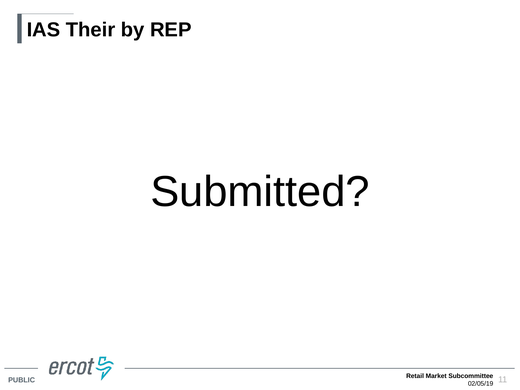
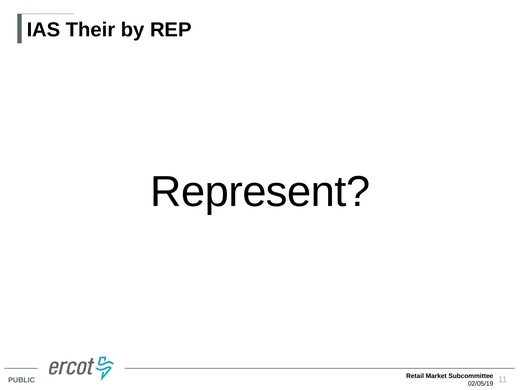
Submitted: Submitted -> Represent
